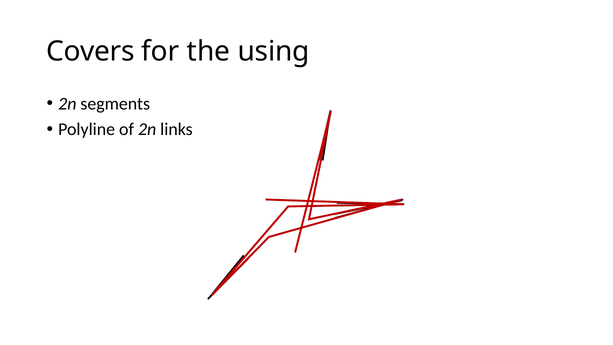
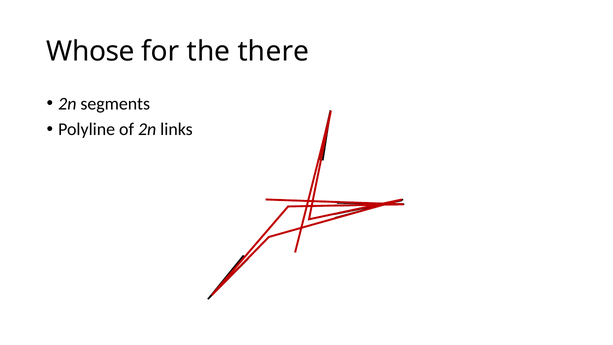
Covers: Covers -> Whose
using: using -> there
